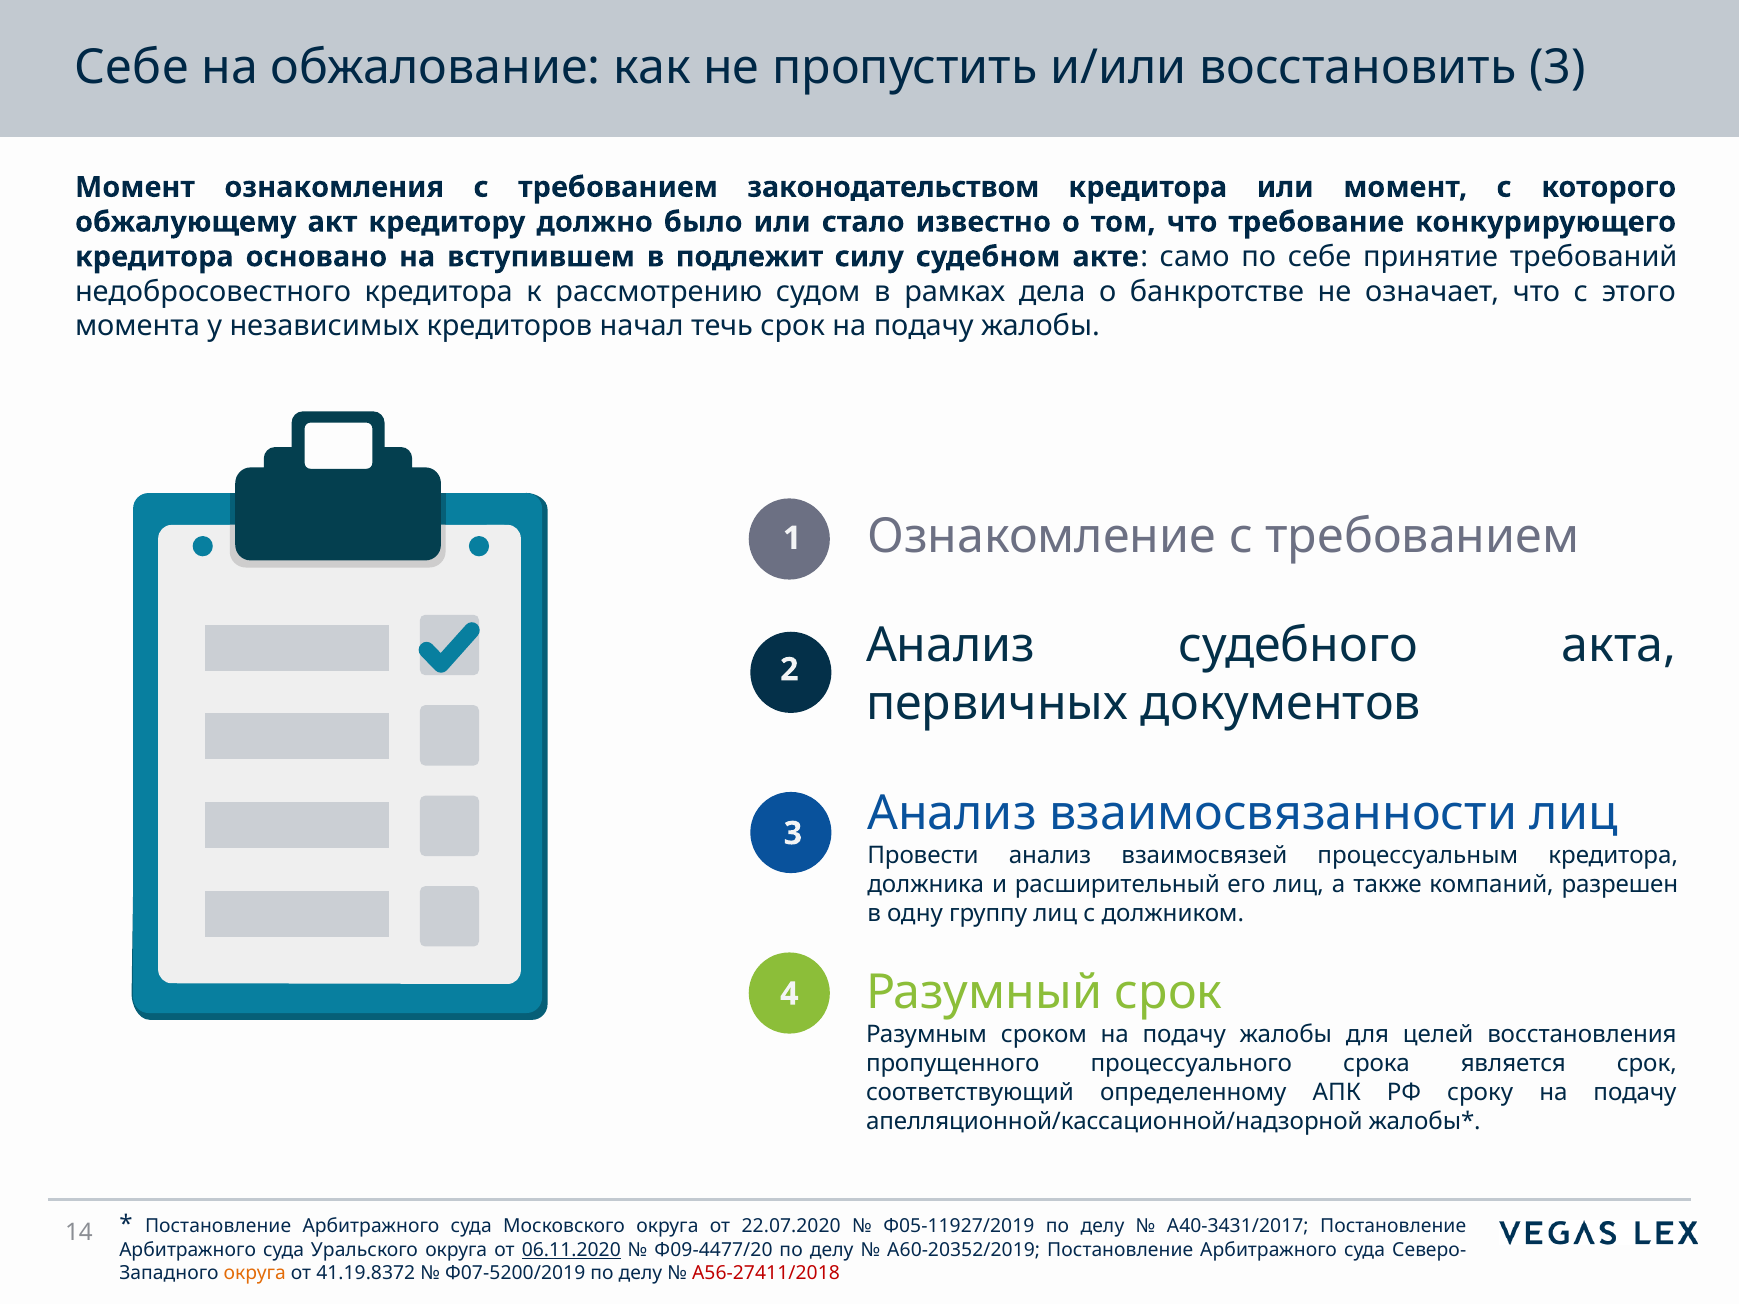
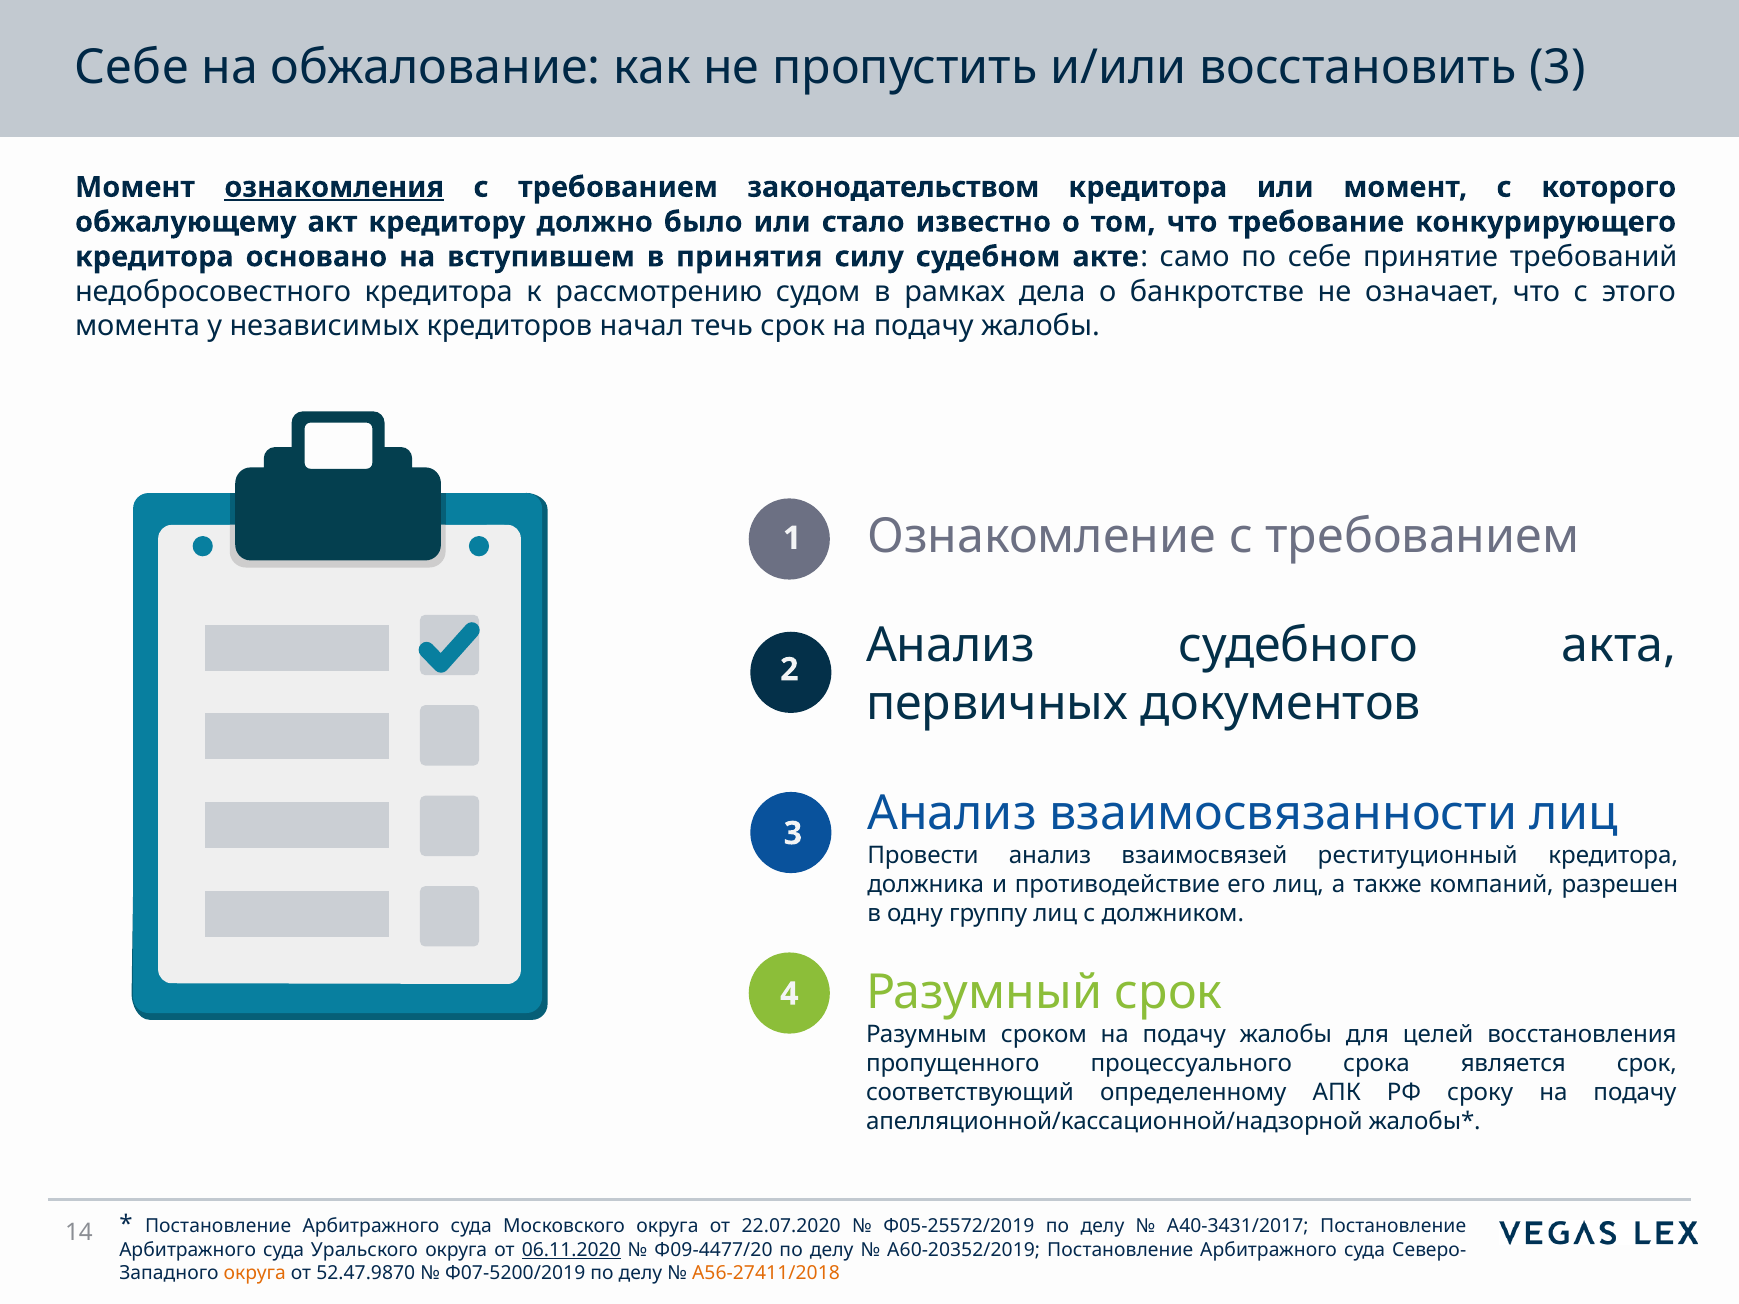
ознакомления underline: none -> present
подлежит: подлежит -> принятия
процессуальным: процессуальным -> реституционный
расширительный: расширительный -> противодействие
Ф05-11927/2019: Ф05-11927/2019 -> Ф05-25572/2019
41.19.8372: 41.19.8372 -> 52.47.9870
А56-27411/2018 colour: red -> orange
